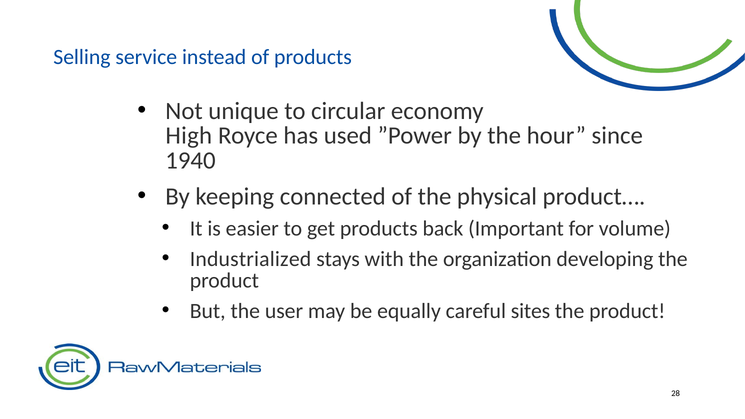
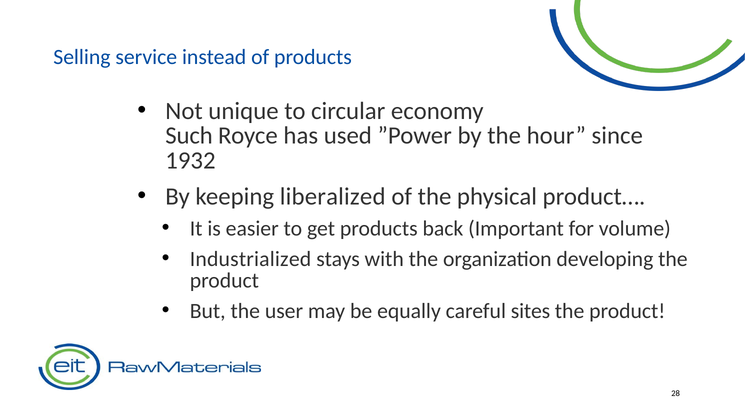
High: High -> Such
1940: 1940 -> 1932
connected: connected -> liberalized
